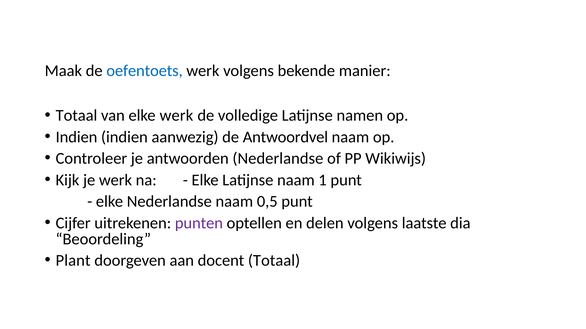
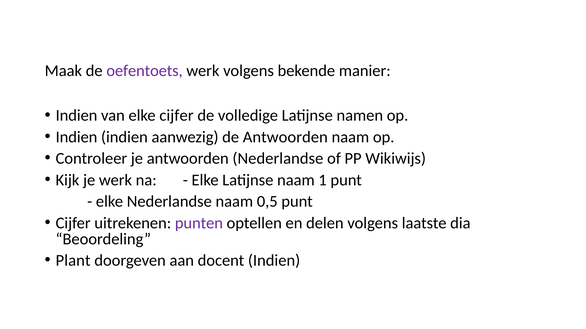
oefentoets colour: blue -> purple
Totaal at (77, 116): Totaal -> Indien
elke werk: werk -> cijfer
de Antwoordvel: Antwoordvel -> Antwoorden
docent Totaal: Totaal -> Indien
